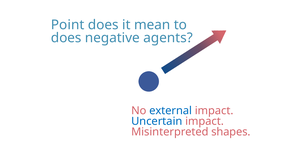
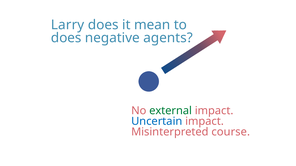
Point: Point -> Larry
external colour: blue -> green
shapes: shapes -> course
